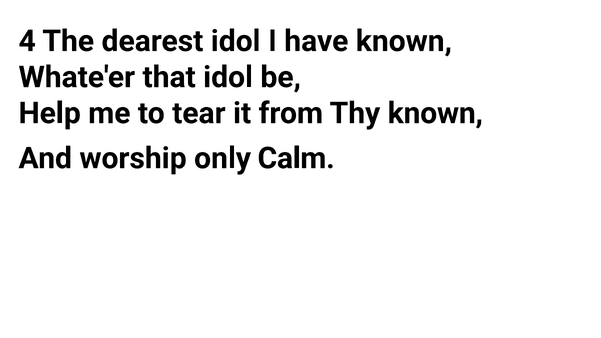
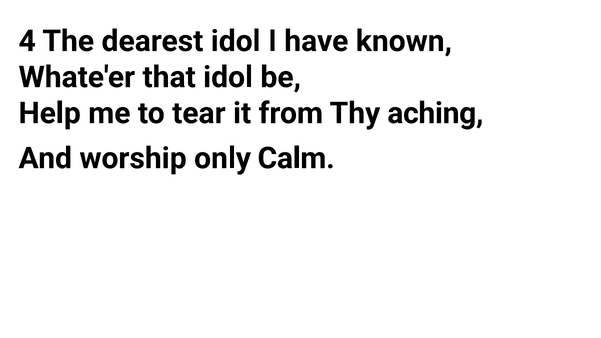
Thy known: known -> aching
